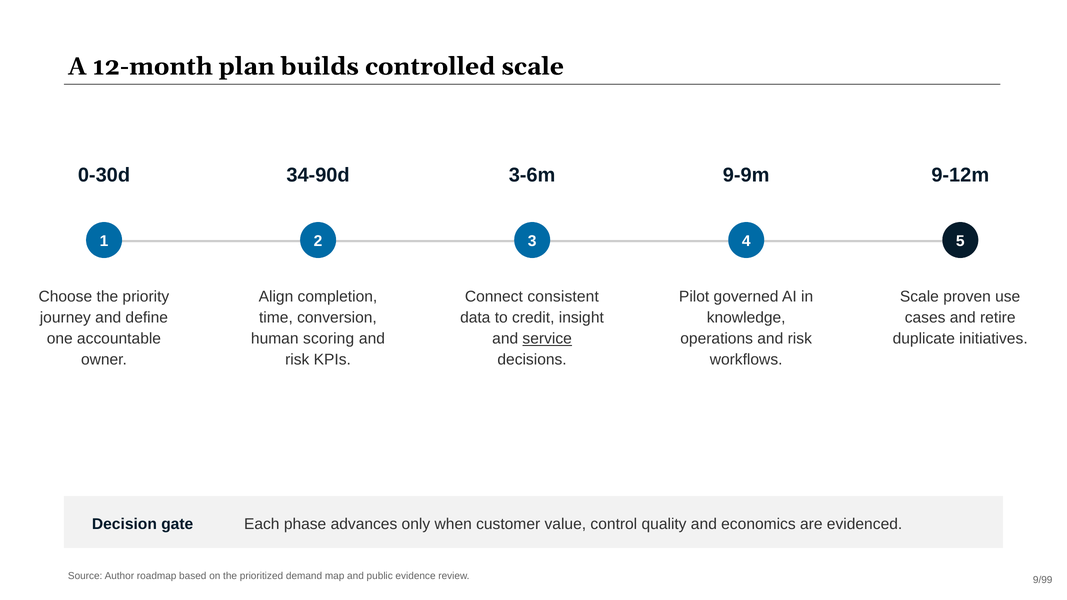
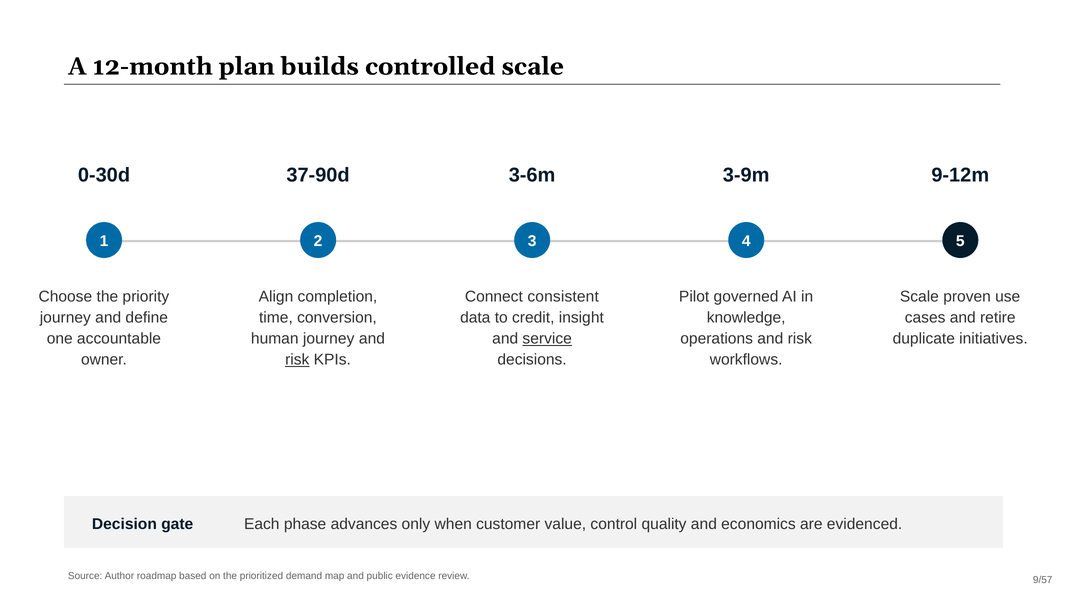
34-90d: 34-90d -> 37-90d
9-9m: 9-9m -> 3-9m
human scoring: scoring -> journey
risk at (297, 360) underline: none -> present
9/99: 9/99 -> 9/57
